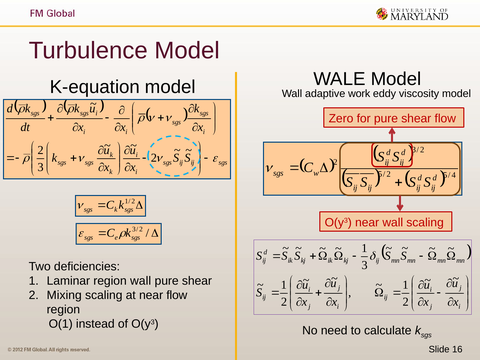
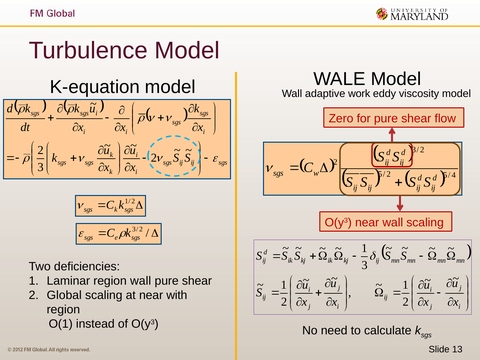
Mixing: Mixing -> Global
near flow: flow -> with
16: 16 -> 13
